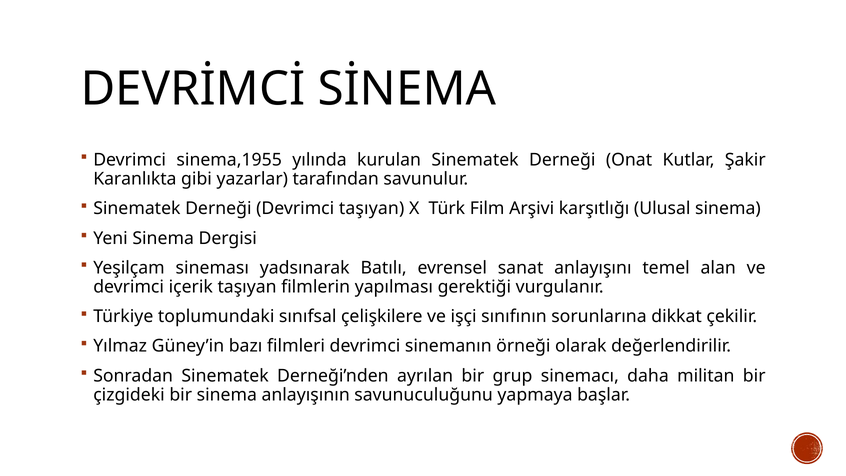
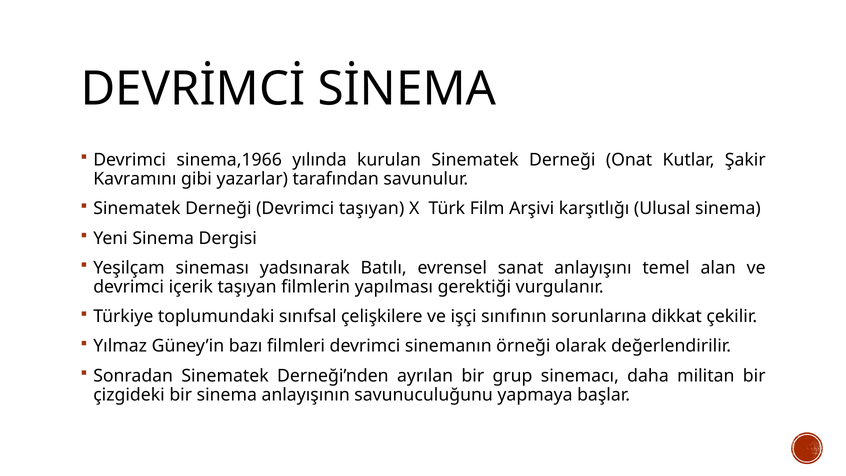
sinema,1955: sinema,1955 -> sinema,1966
Karanlıkta: Karanlıkta -> Kavramını
